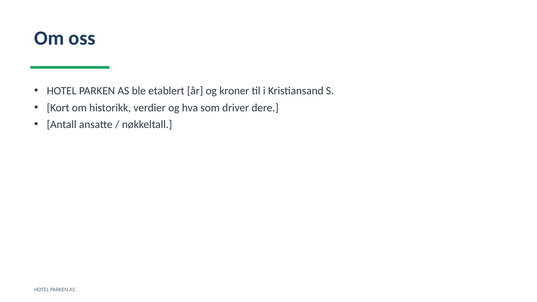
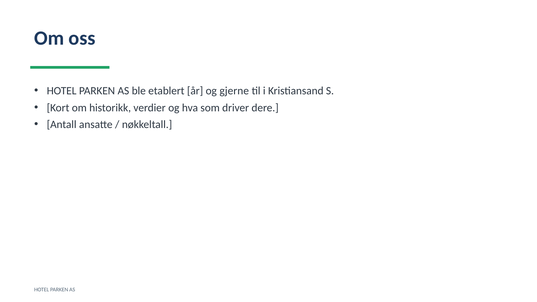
kroner: kroner -> gjerne
